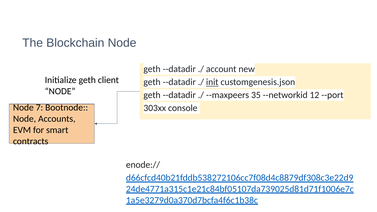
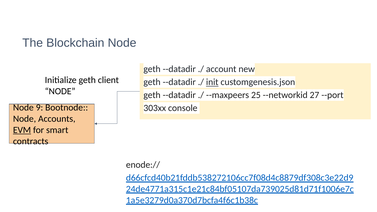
35: 35 -> 25
12: 12 -> 27
7: 7 -> 9
EVM underline: none -> present
